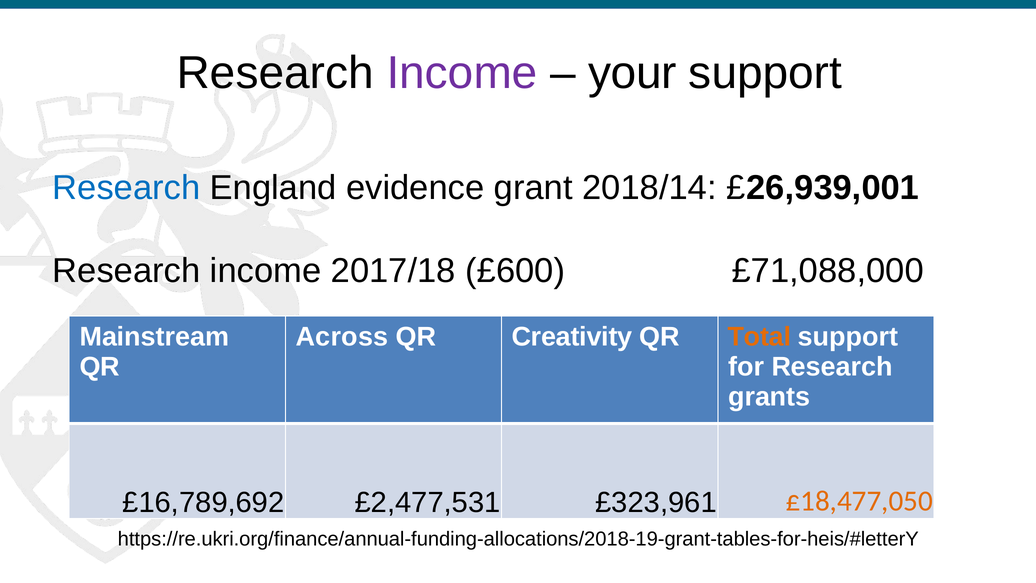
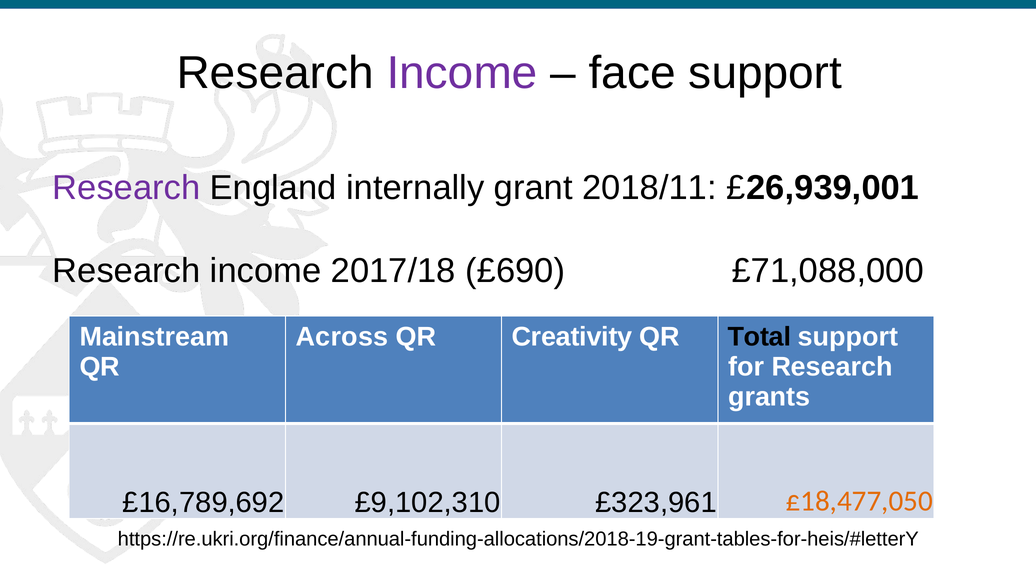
your: your -> face
Research at (126, 188) colour: blue -> purple
evidence: evidence -> internally
2018/14: 2018/14 -> 2018/11
£600: £600 -> £690
Total colour: orange -> black
£2,477,531: £2,477,531 -> £9,102,310
